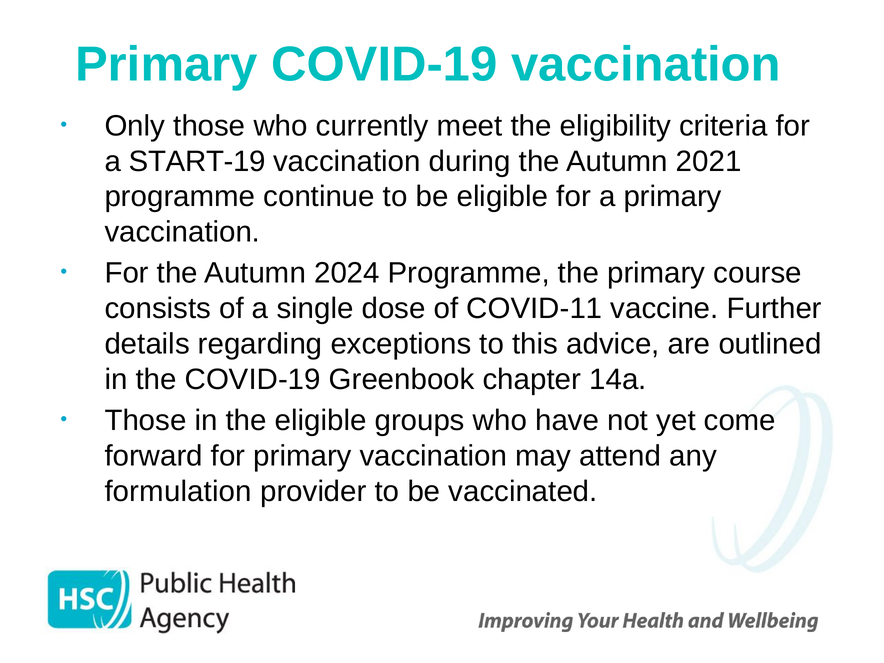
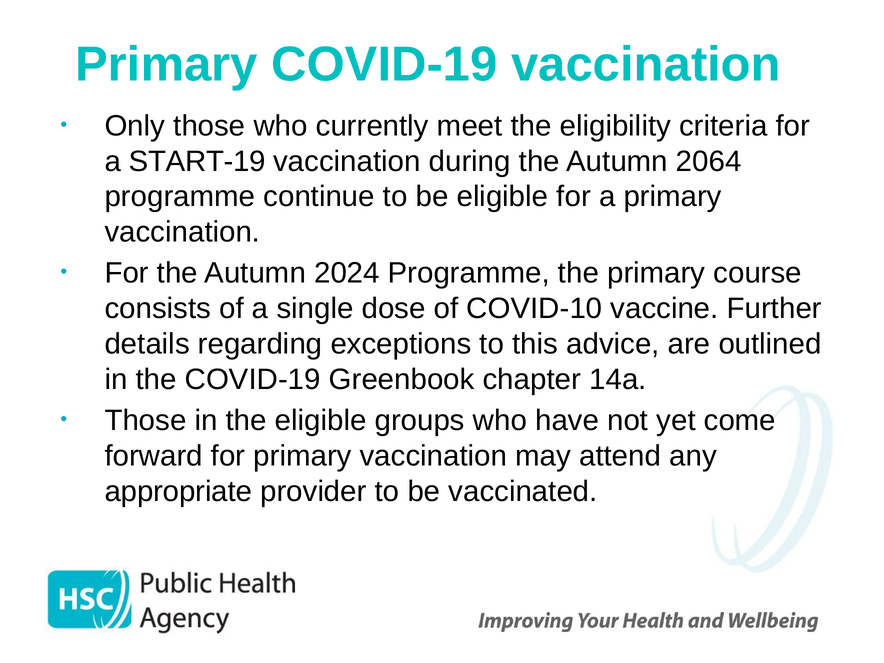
2021: 2021 -> 2064
COVID-11: COVID-11 -> COVID-10
formulation: formulation -> appropriate
